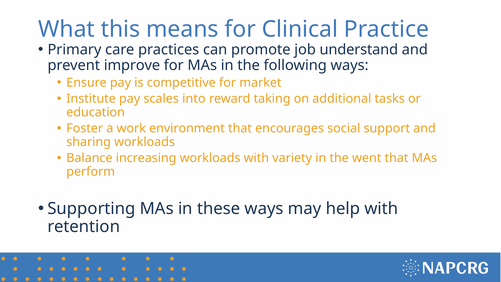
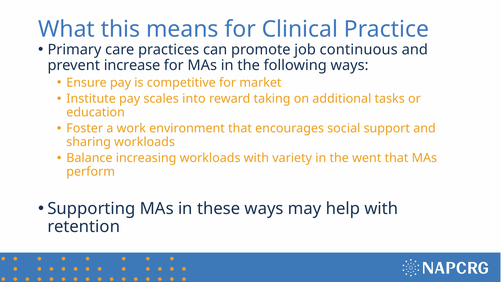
understand: understand -> continuous
improve: improve -> increase
